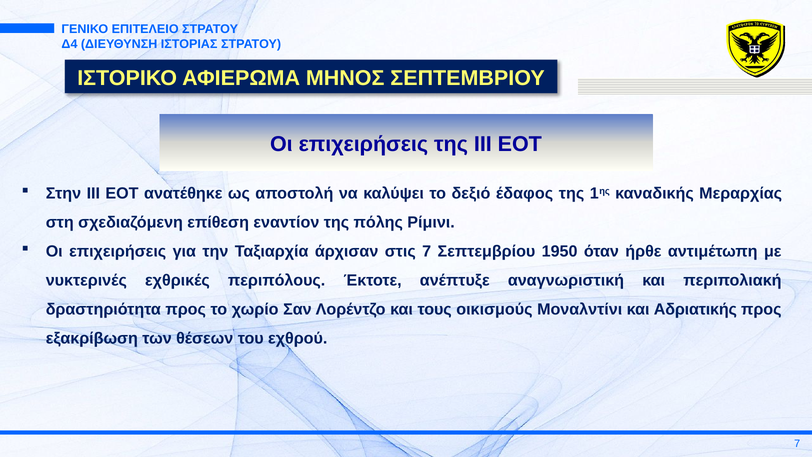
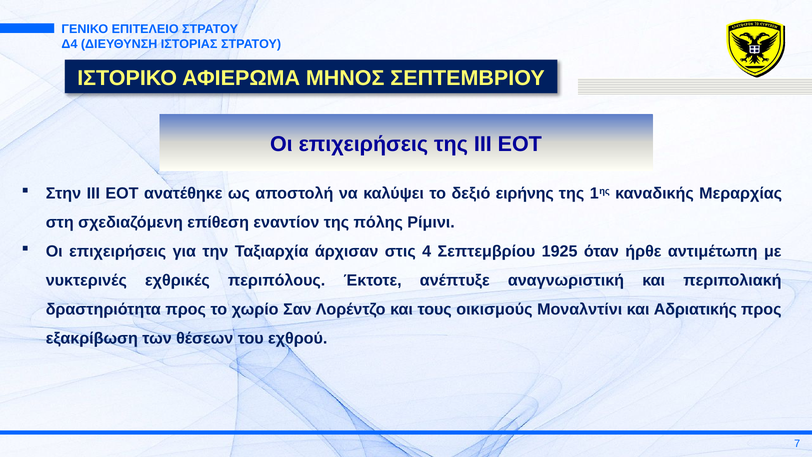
έδαφος: έδαφος -> ειρήνης
στις 7: 7 -> 4
1950: 1950 -> 1925
